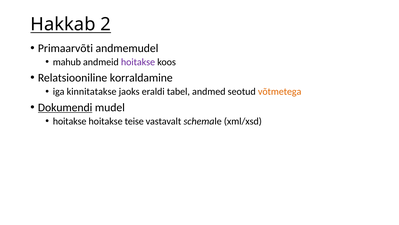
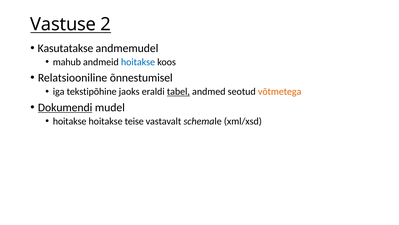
Hakkab: Hakkab -> Vastuse
Primaarvõti: Primaarvõti -> Kasutatakse
hoitakse at (138, 62) colour: purple -> blue
korraldamine: korraldamine -> õnnestumisel
kinnitatakse: kinnitatakse -> tekstipõhine
tabel underline: none -> present
